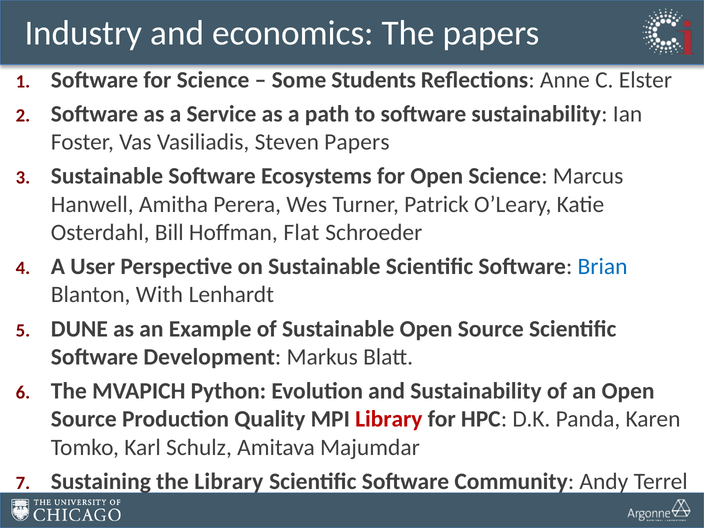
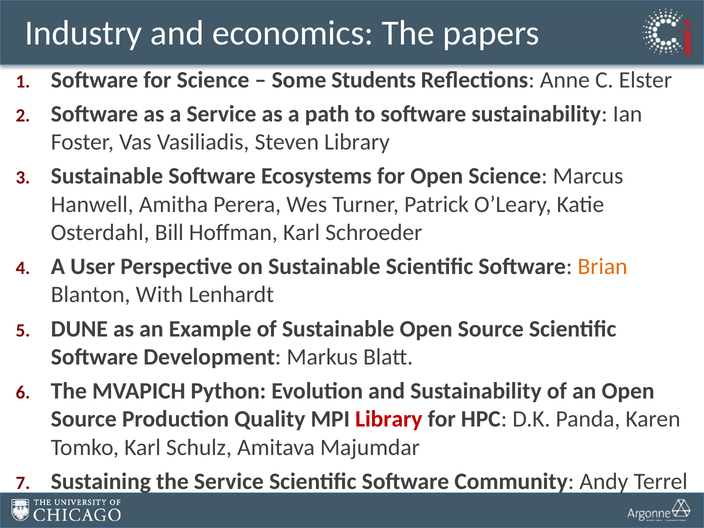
Steven Papers: Papers -> Library
Hoffman Flat: Flat -> Karl
Brian colour: blue -> orange
the Library: Library -> Service
